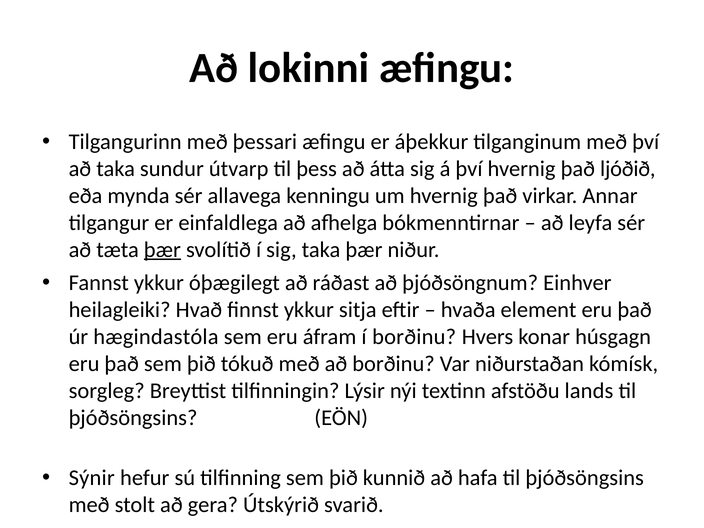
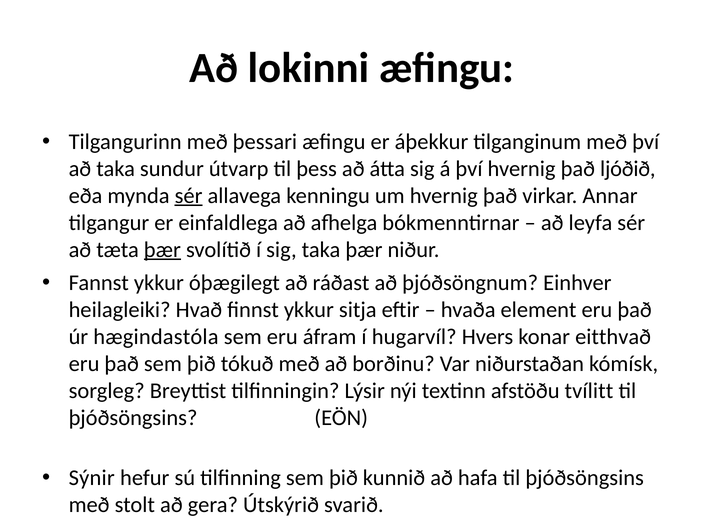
sér at (189, 196) underline: none -> present
í borðinu: borðinu -> hugarvíl
húsgagn: húsgagn -> eitthvað
lands: lands -> tvílitt
